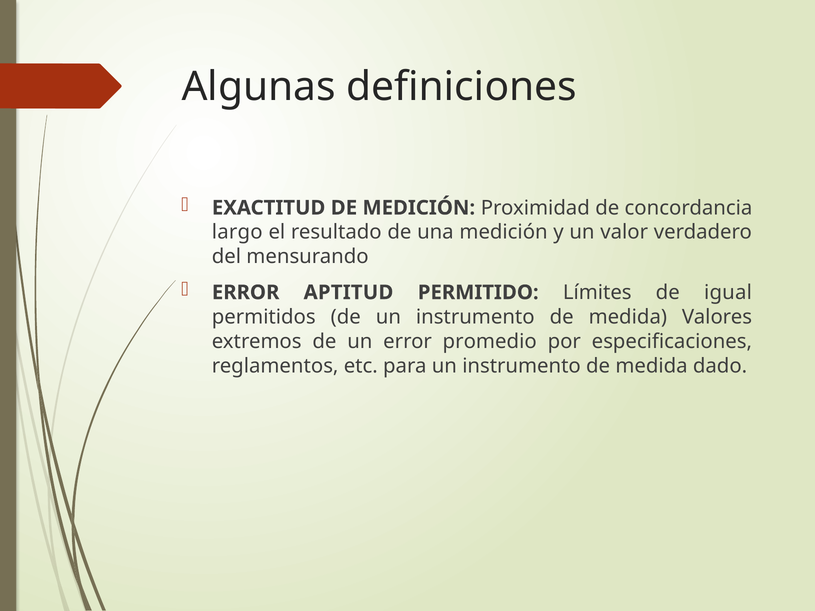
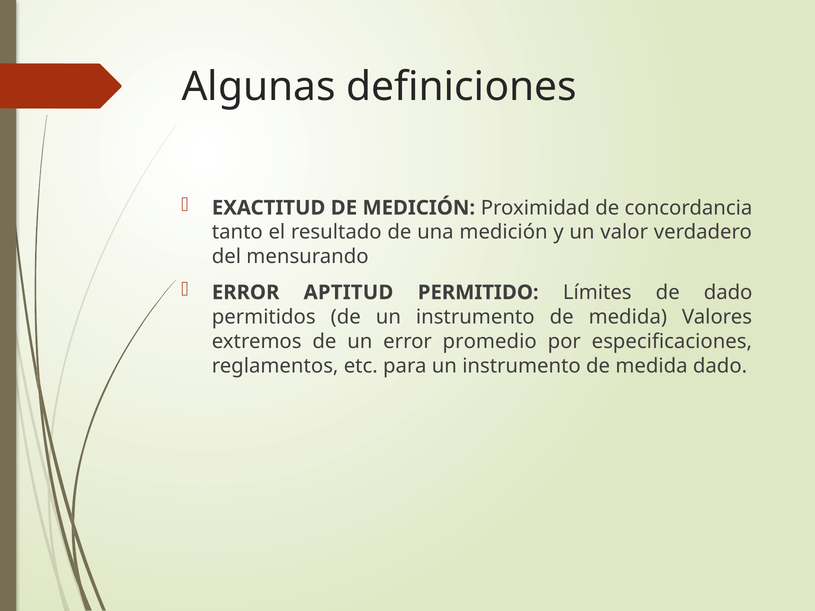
largo: largo -> tanto
de igual: igual -> dado
